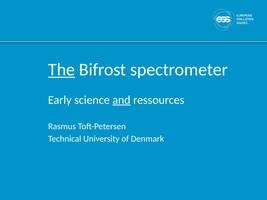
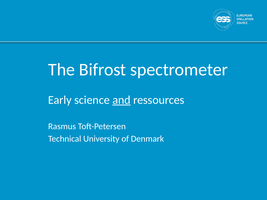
The underline: present -> none
